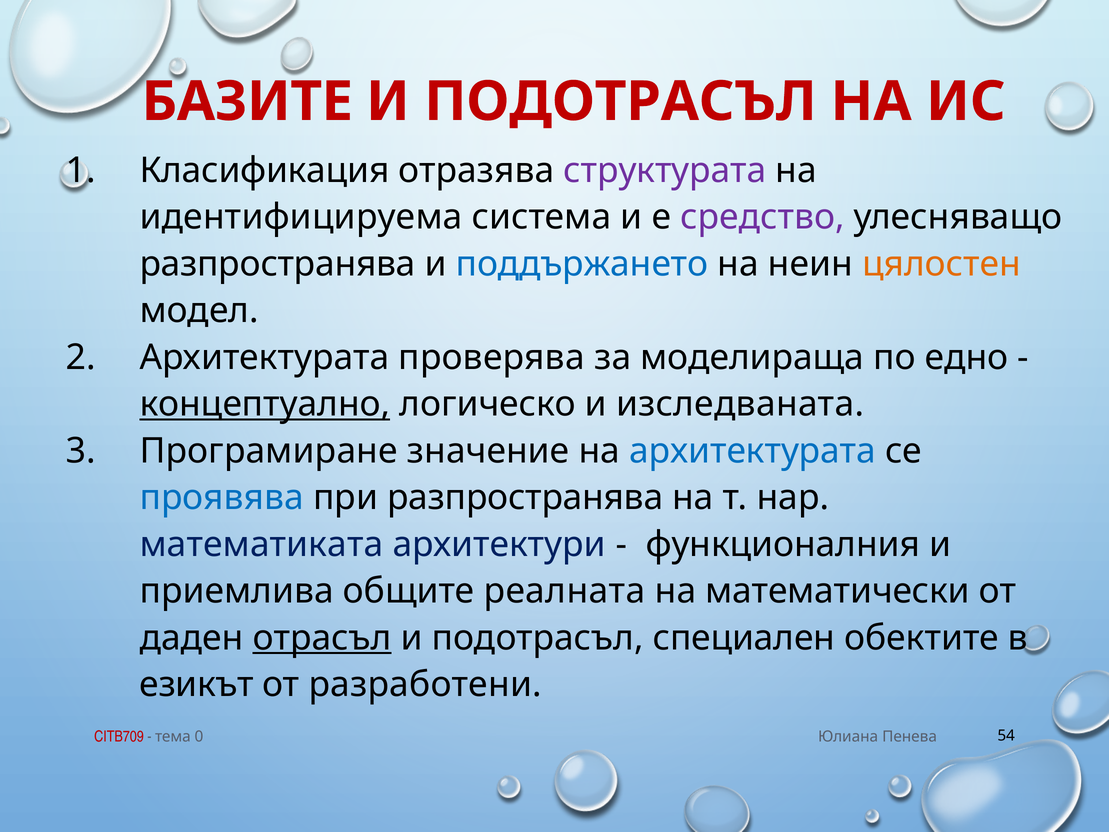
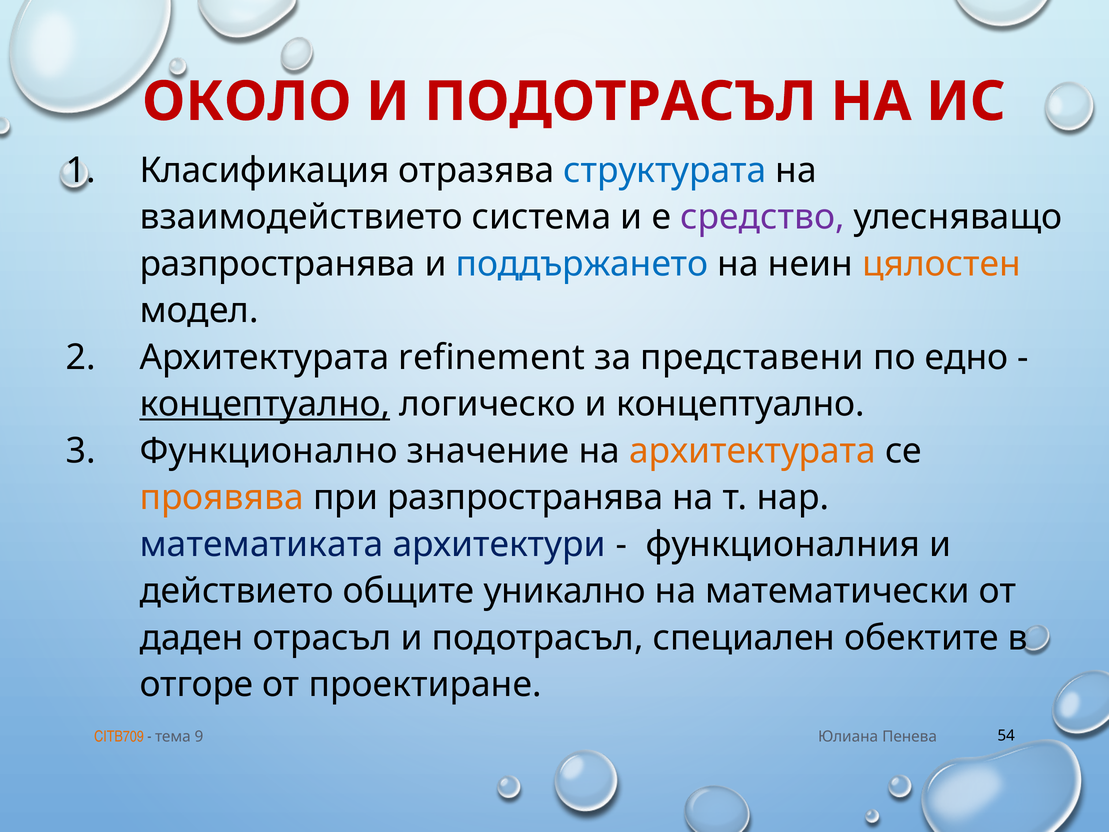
БАЗИТЕ: БАЗИТЕ -> ОКОЛО
структурата colour: purple -> blue
идентифицируема: идентифицируема -> взаимодействието
проверява: проверява -> refinement
моделираща: моделираща -> представени
и изследваната: изследваната -> концептуално
Програмиране: Програмиране -> Функционално
архитектурата at (753, 451) colour: blue -> orange
проявява colour: blue -> orange
приемлива: приемлива -> действието
реалната: реалната -> уникално
отрасъл underline: present -> none
езикът: езикът -> отгоре
разработени: разработени -> проектиране
CITB709 colour: red -> orange
0: 0 -> 9
